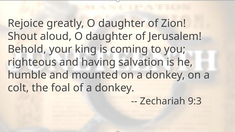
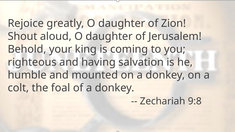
9:3: 9:3 -> 9:8
